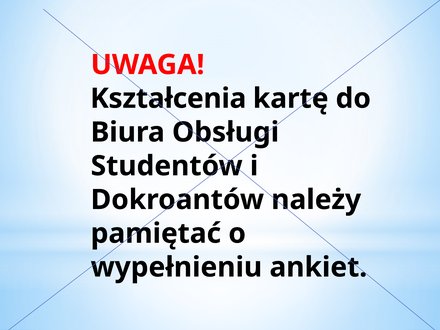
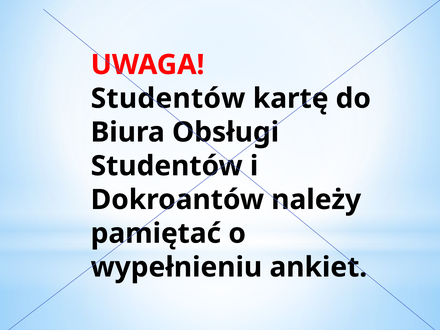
Kształcenia at (168, 99): Kształcenia -> Studentów
